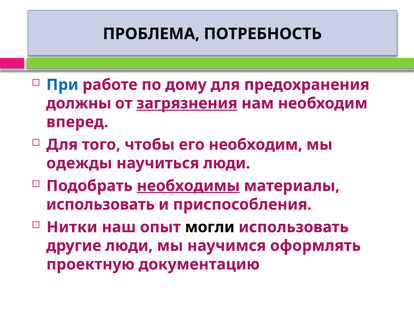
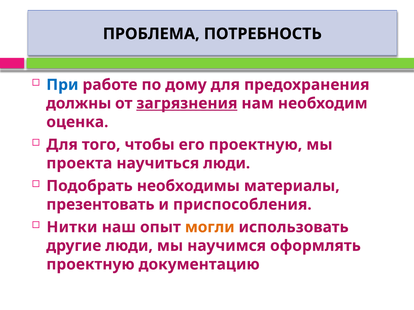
вперед: вперед -> оценка
его необходим: необходим -> проектную
одежды: одежды -> проекта
необходимы underline: present -> none
использовать at (100, 205): использовать -> презентовать
могли colour: black -> orange
